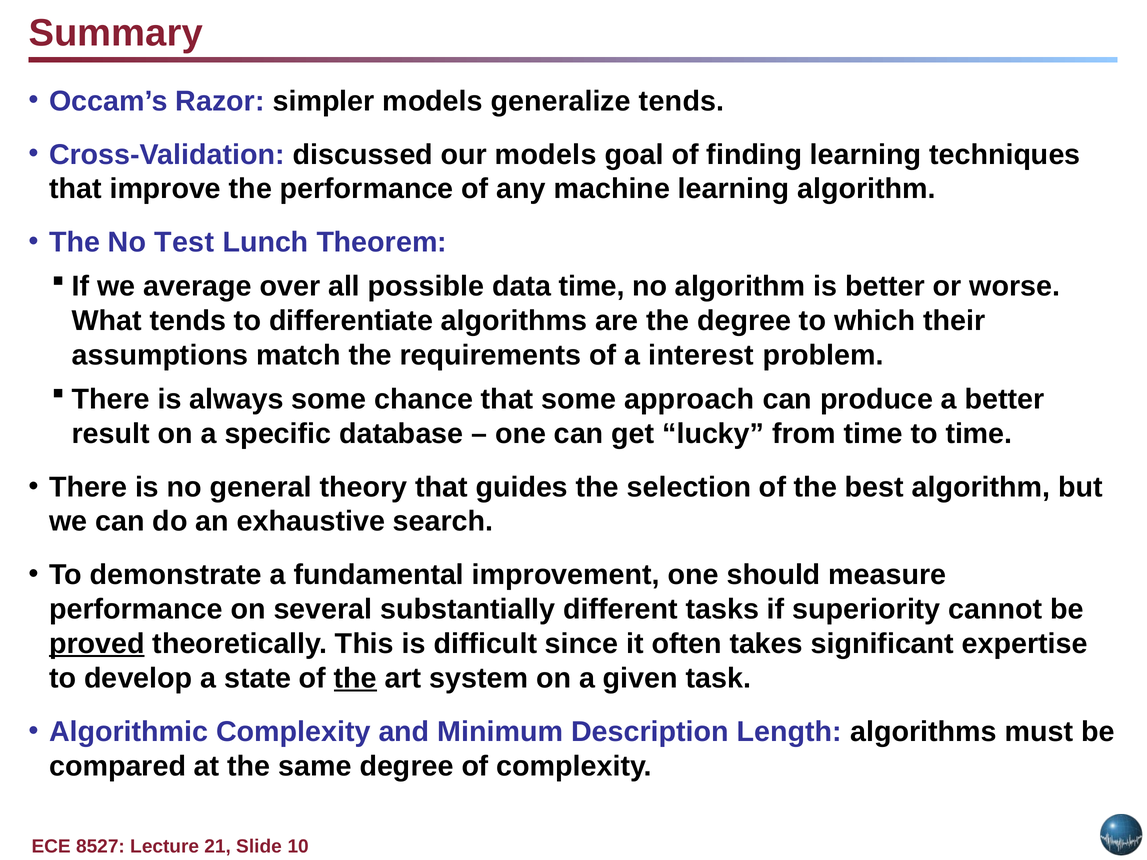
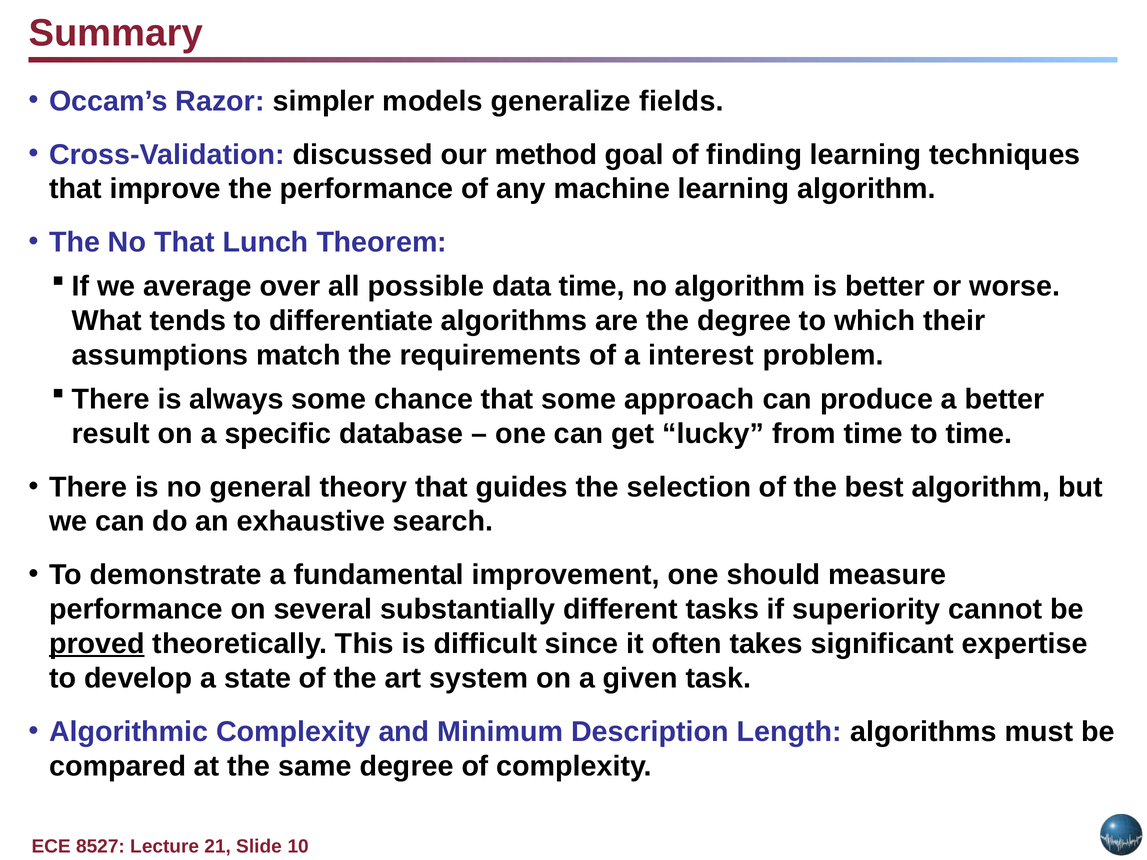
generalize tends: tends -> fields
our models: models -> method
No Test: Test -> That
the at (355, 678) underline: present -> none
